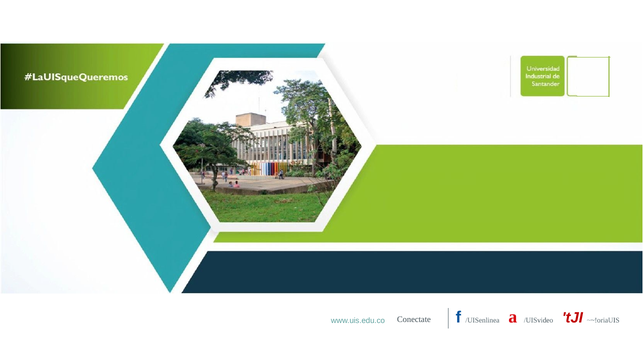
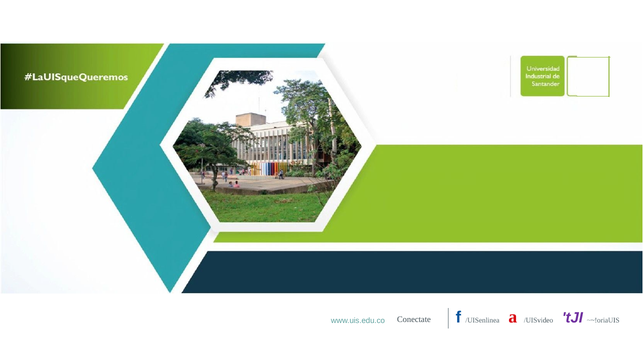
tJI colour: red -> purple
